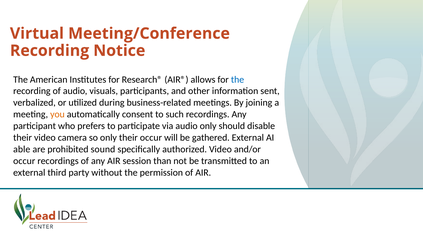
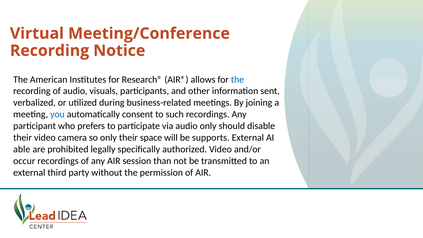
you colour: orange -> blue
their occur: occur -> space
gathered: gathered -> supports
sound: sound -> legally
